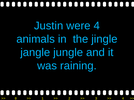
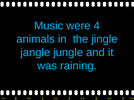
Justin: Justin -> Music
